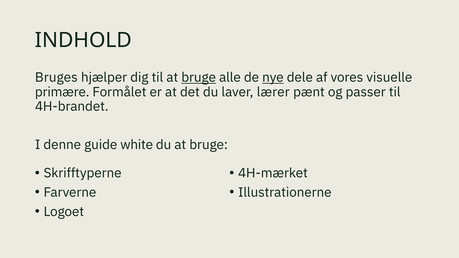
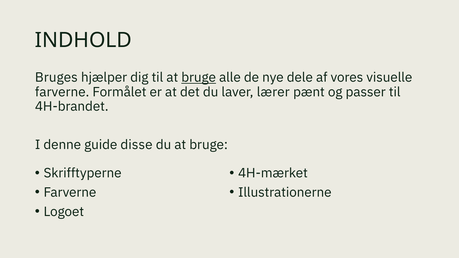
nye underline: present -> none
primære at (62, 92): primære -> farverne
white: white -> disse
